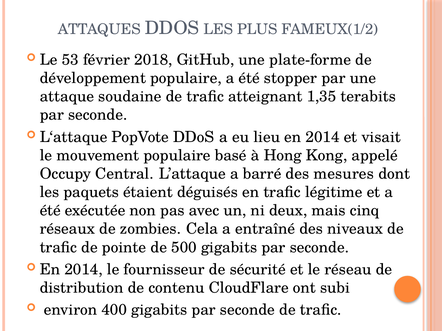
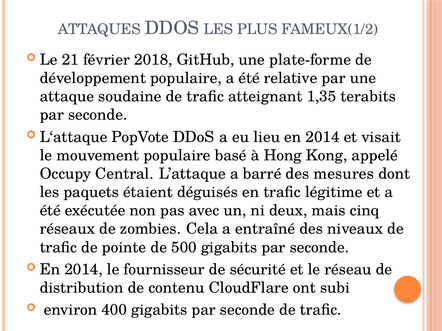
53: 53 -> 21
stopper: stopper -> relative
